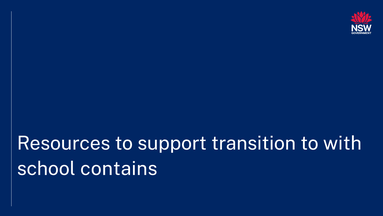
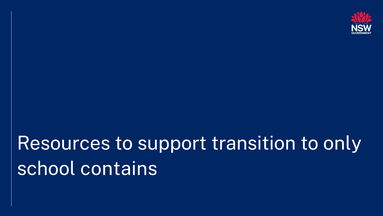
with: with -> only
